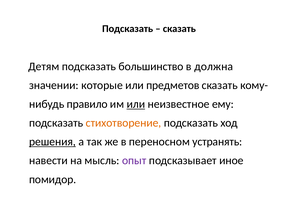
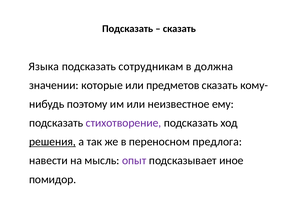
Детям: Детям -> Языка
большинство: большинство -> сотрудникам
правило: правило -> поэтому
или at (136, 104) underline: present -> none
стихотворение colour: orange -> purple
устранять: устранять -> предлога
